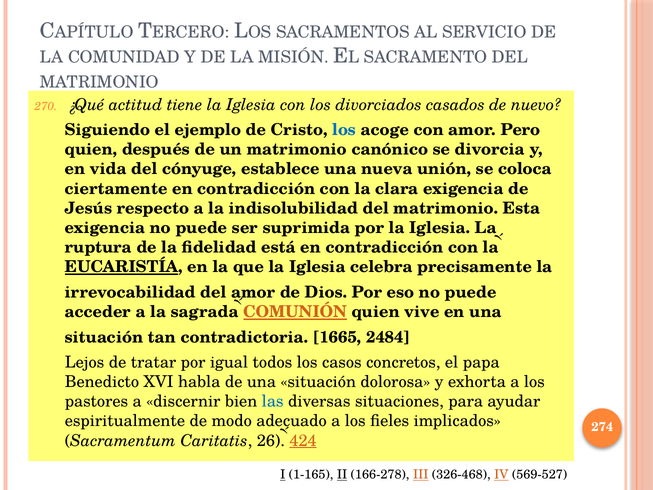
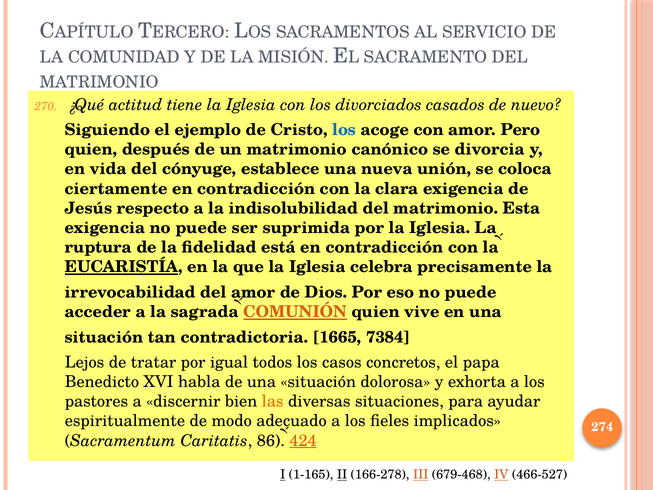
2484: 2484 -> 7384
las colour: blue -> orange
26: 26 -> 86
326-468: 326-468 -> 679-468
569-527: 569-527 -> 466-527
